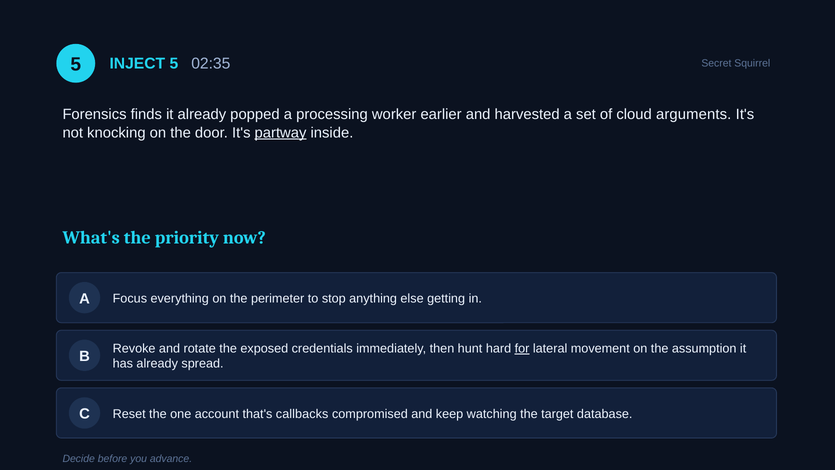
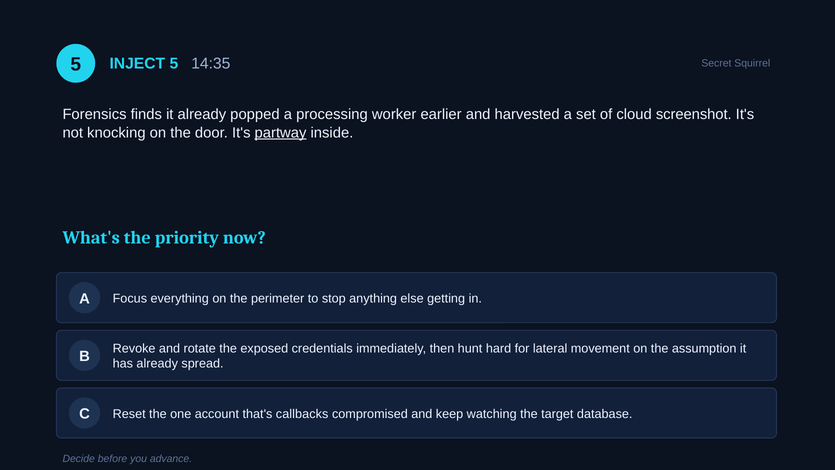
02:35: 02:35 -> 14:35
arguments: arguments -> screenshot
for underline: present -> none
